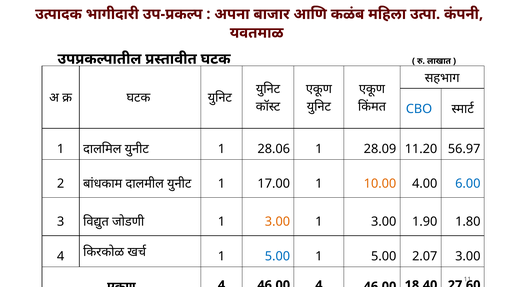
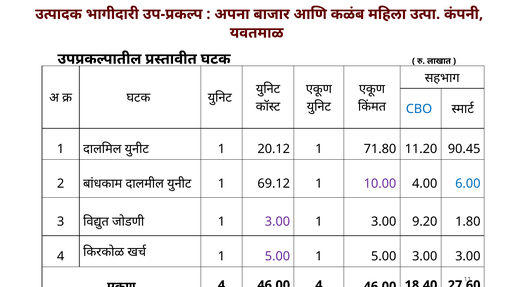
28.06: 28.06 -> 20.12
28.09: 28.09 -> 71.80
56.97: 56.97 -> 90.45
17.00: 17.00 -> 69.12
10.00 colour: orange -> purple
3.00 at (277, 222) colour: orange -> purple
1.90: 1.90 -> 9.20
5.00 at (277, 256) colour: blue -> purple
5.00 2.07: 2.07 -> 3.00
